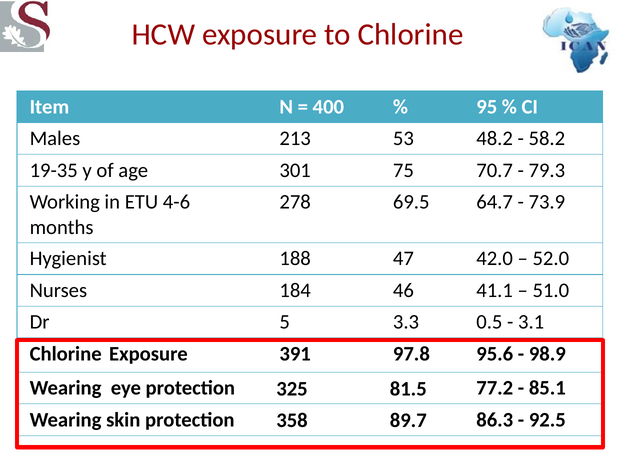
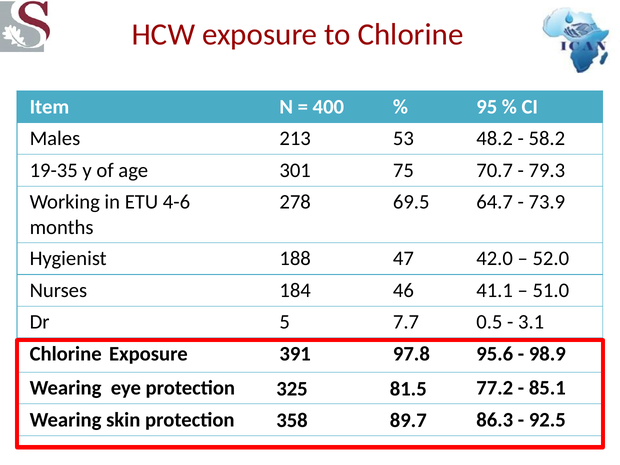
3.3: 3.3 -> 7.7
